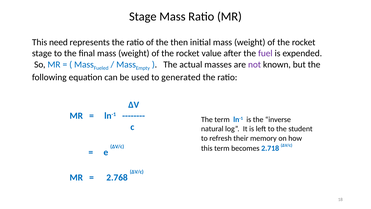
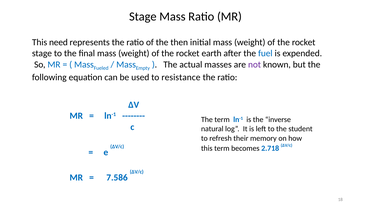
value: value -> earth
fuel colour: purple -> blue
generated: generated -> resistance
2.768: 2.768 -> 7.586
